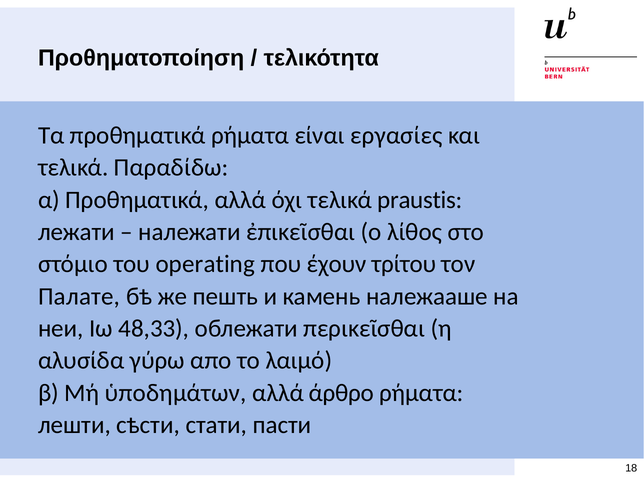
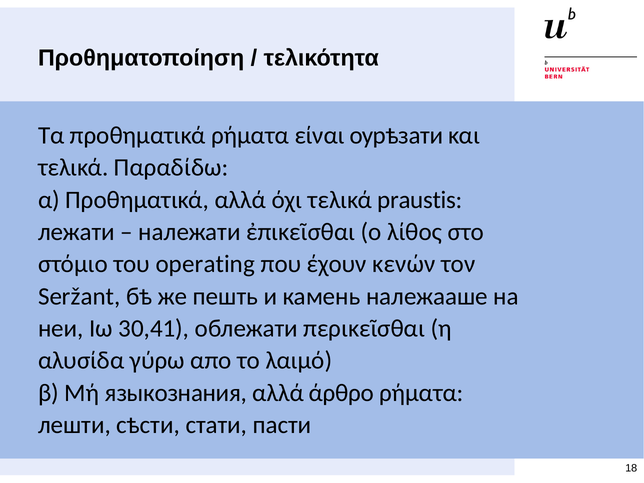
εργασίες: εργασίες -> ѹрѣзати
τρίτου: τρίτου -> κενών
Палате: Палате -> Seržant
48,33: 48,33 -> 30,41
ὑποδημάτων: ὑποδημάτων -> языкознания
